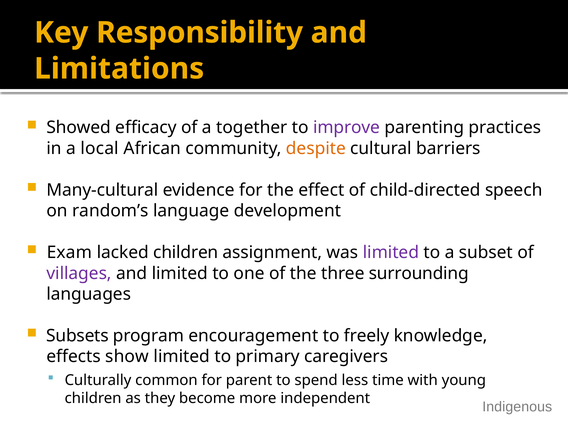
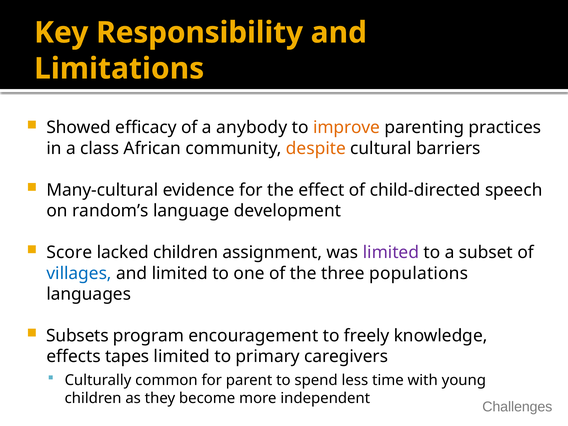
together: together -> anybody
improve colour: purple -> orange
local: local -> class
Exam: Exam -> Score
villages colour: purple -> blue
surrounding: surrounding -> populations
show: show -> tapes
Indigenous: Indigenous -> Challenges
